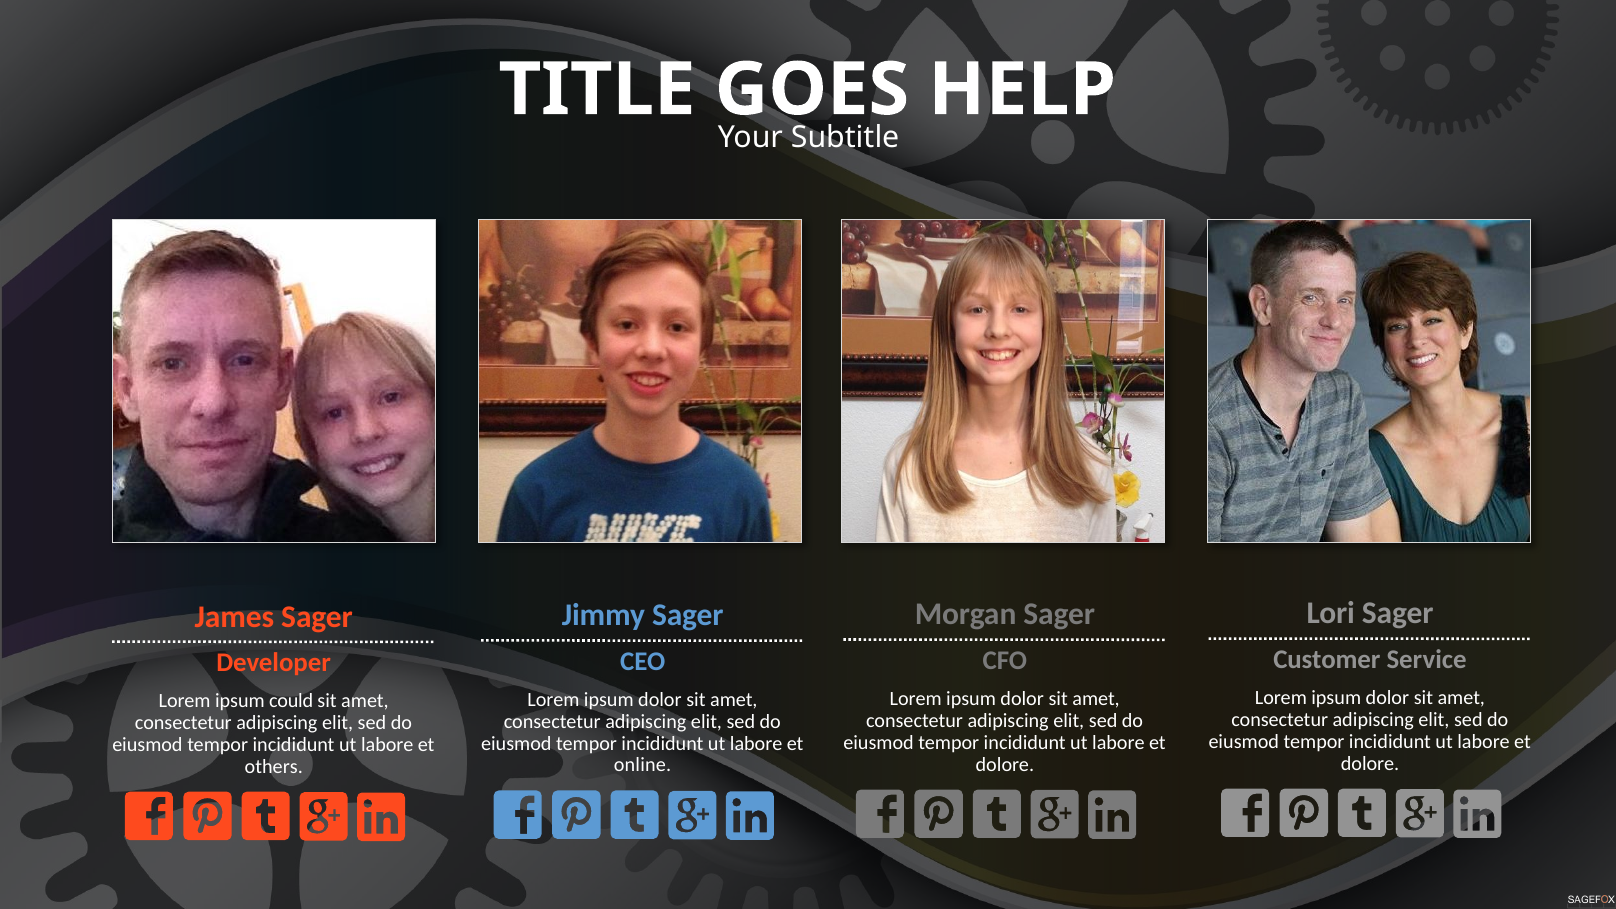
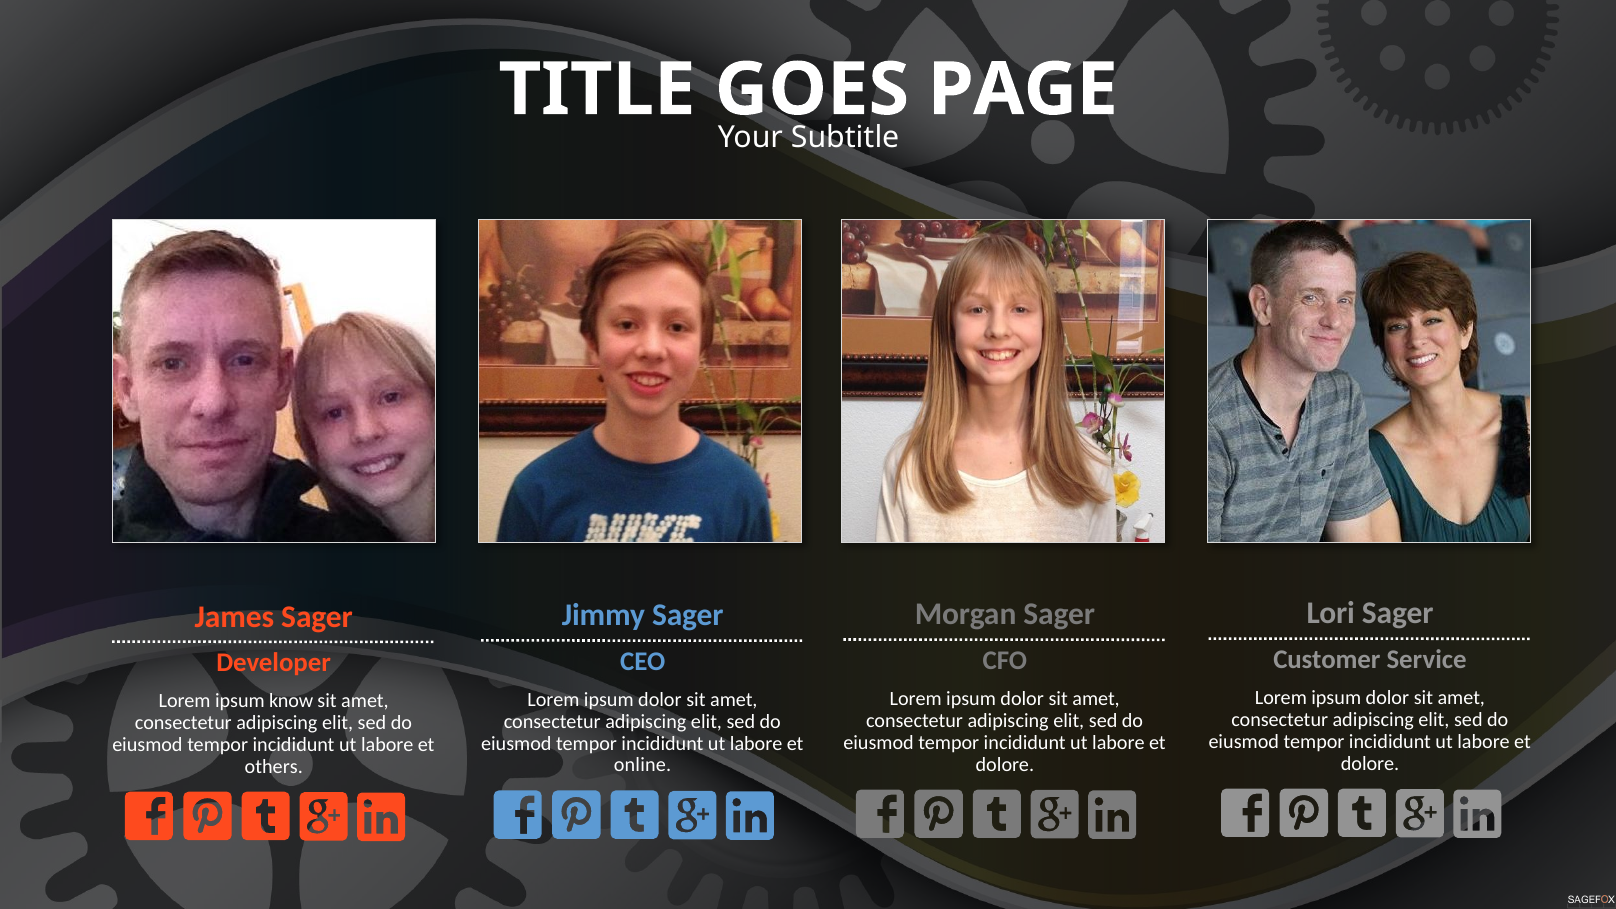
HELP: HELP -> PAGE
could: could -> know
